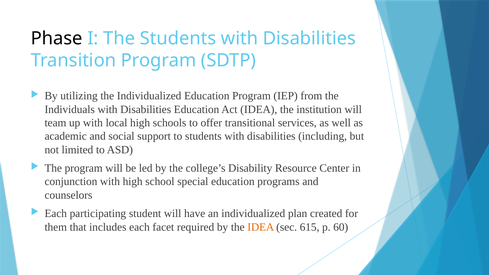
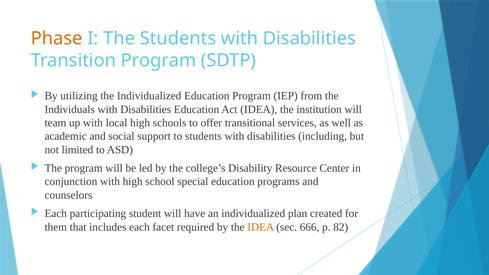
Phase colour: black -> orange
615: 615 -> 666
60: 60 -> 82
